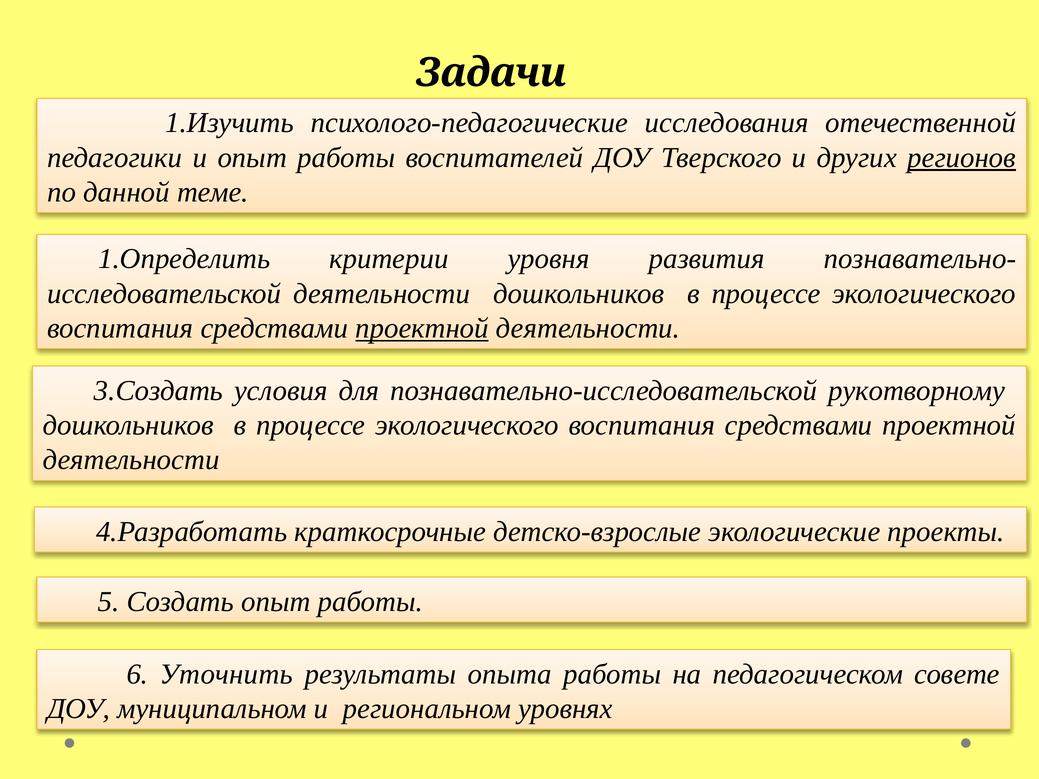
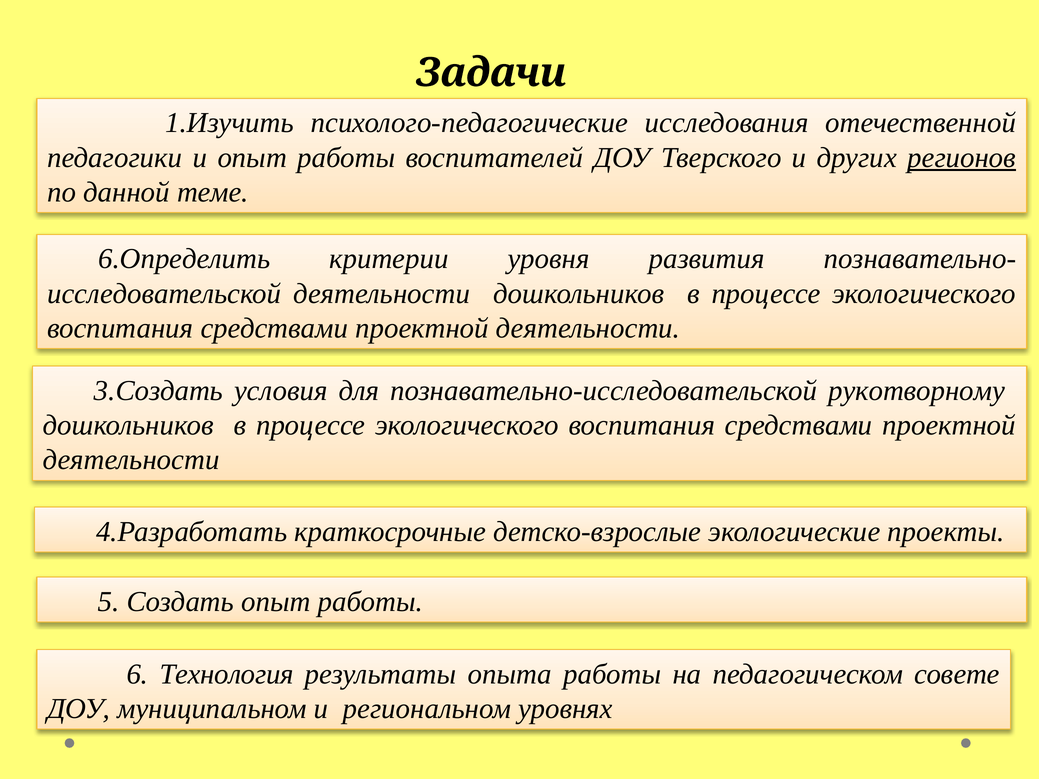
1.Определить: 1.Определить -> 6.Определить
проектной at (422, 328) underline: present -> none
Уточнить: Уточнить -> Технология
